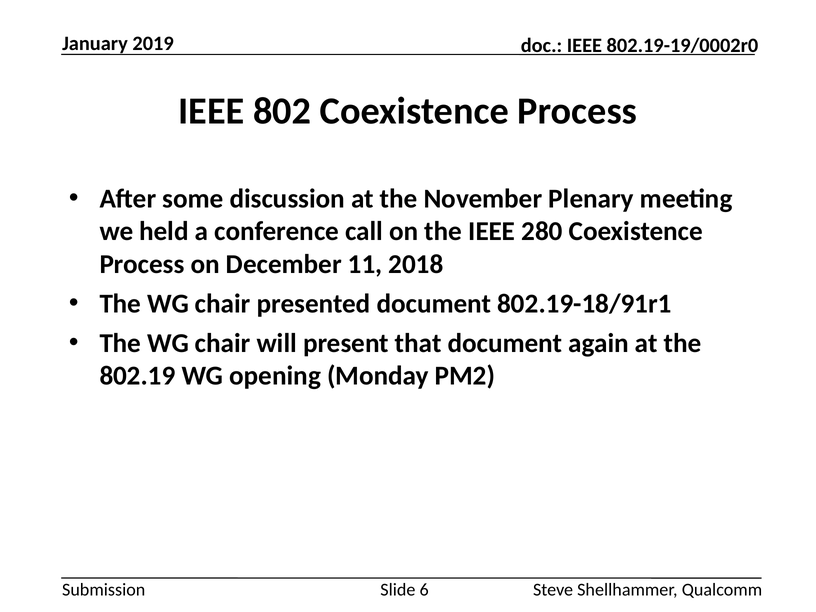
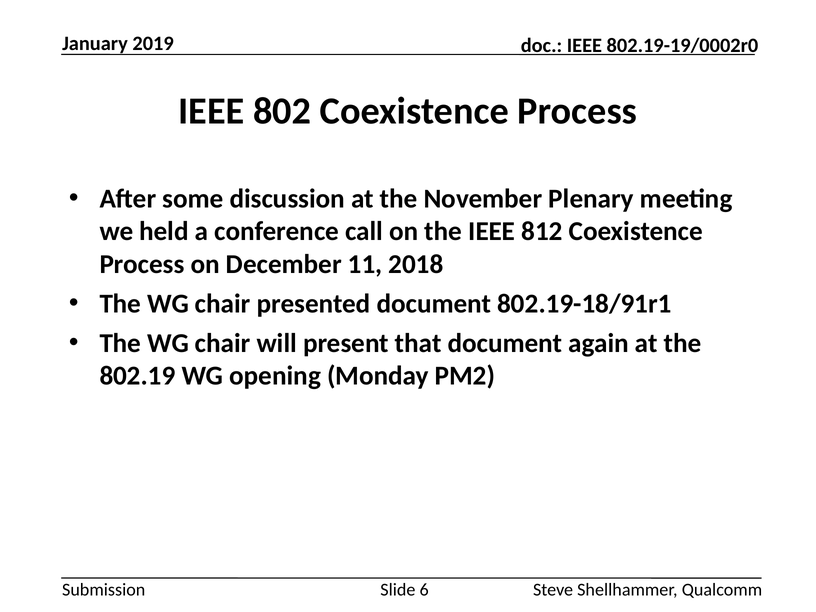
280: 280 -> 812
